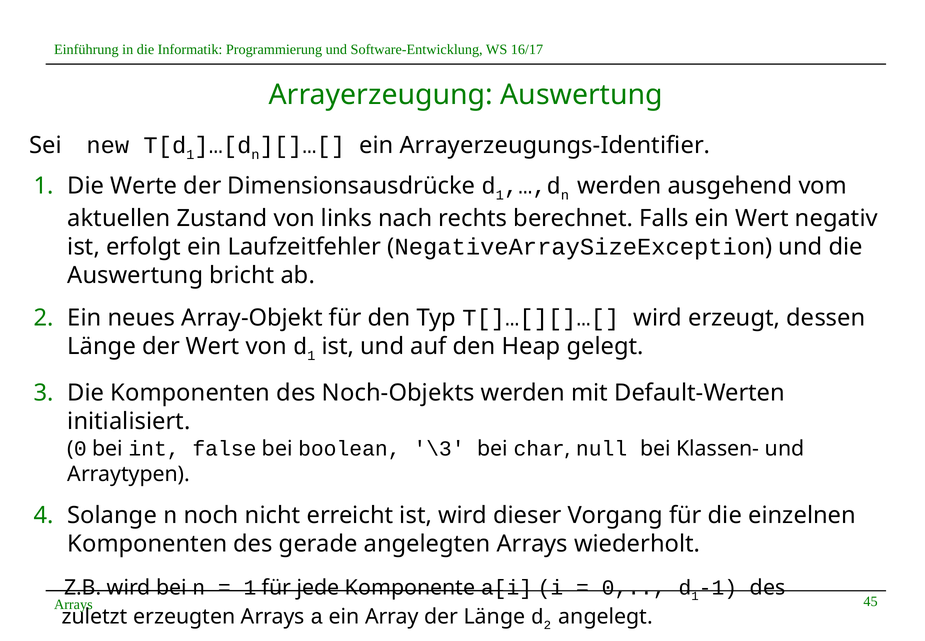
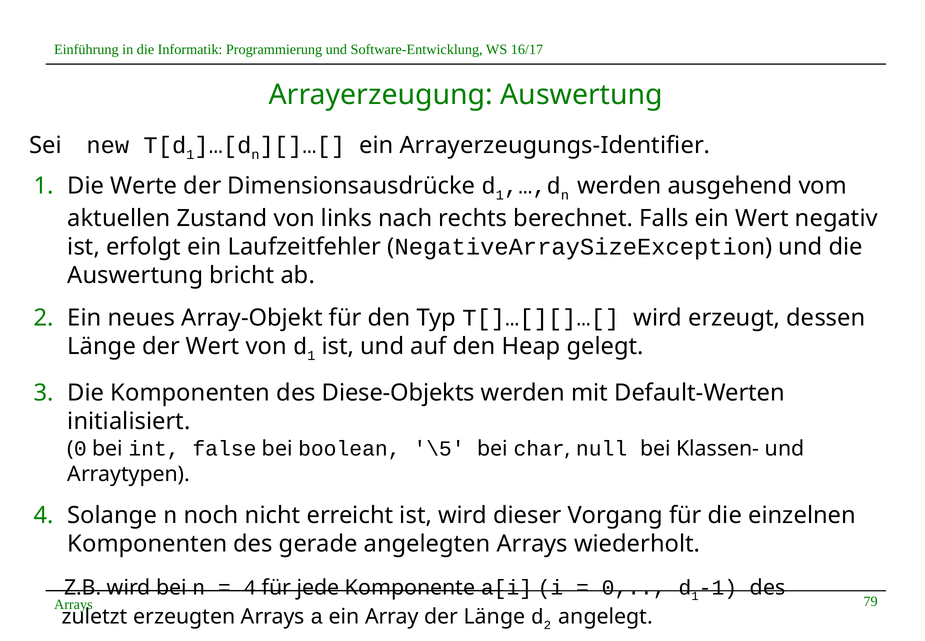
Noch-Objekts: Noch-Objekts -> Diese-Objekts
\3: \3 -> \5
1 at (250, 587): 1 -> 4
45: 45 -> 79
